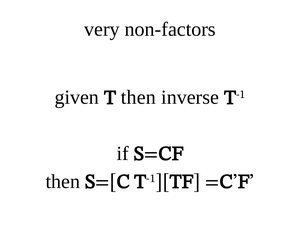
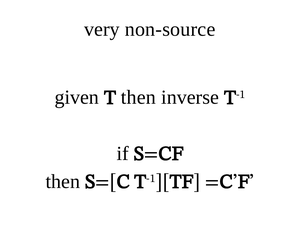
non-factors: non-factors -> non-source
